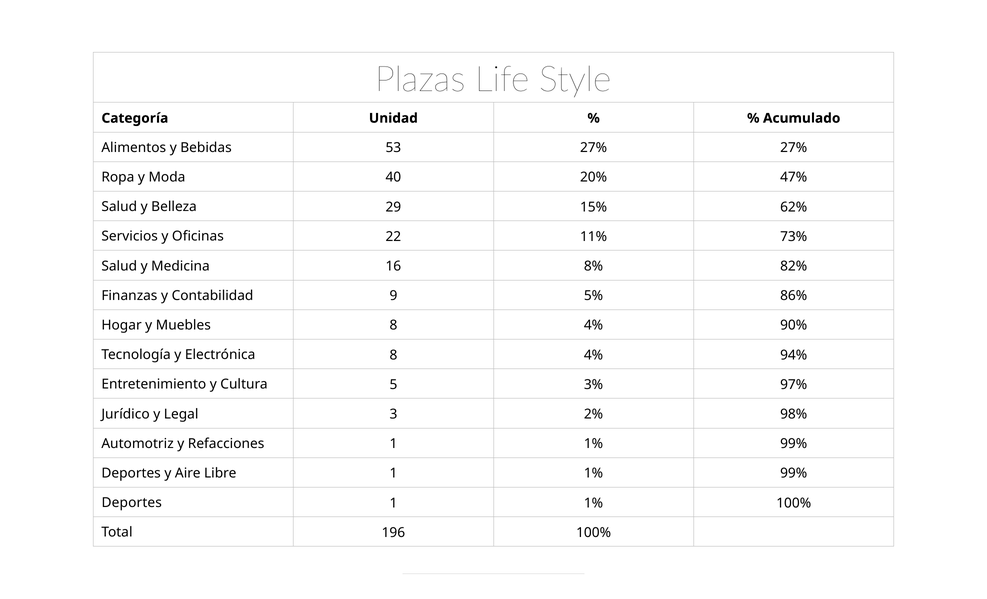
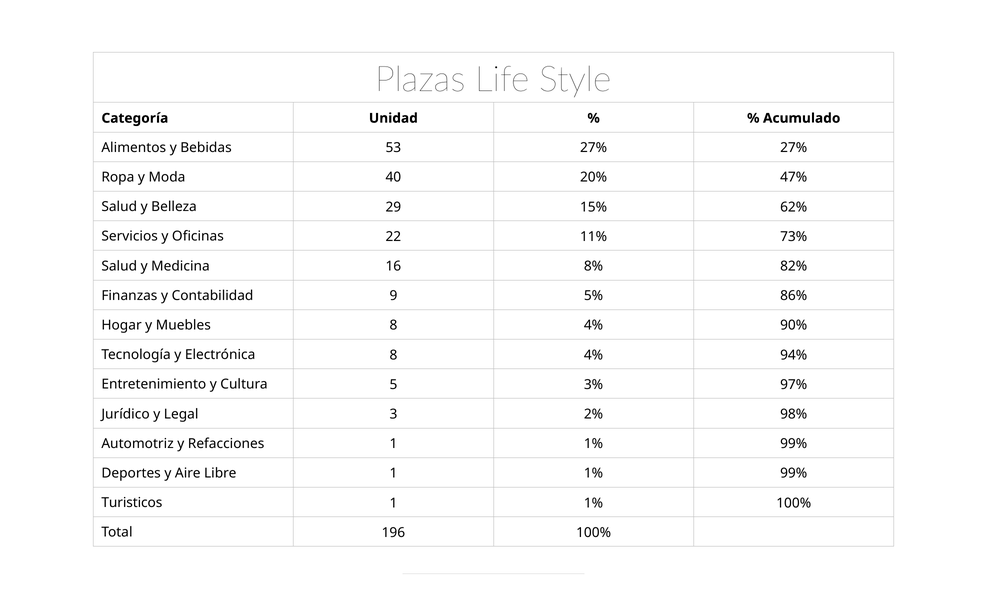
Deportes at (132, 503): Deportes -> Turisticos
